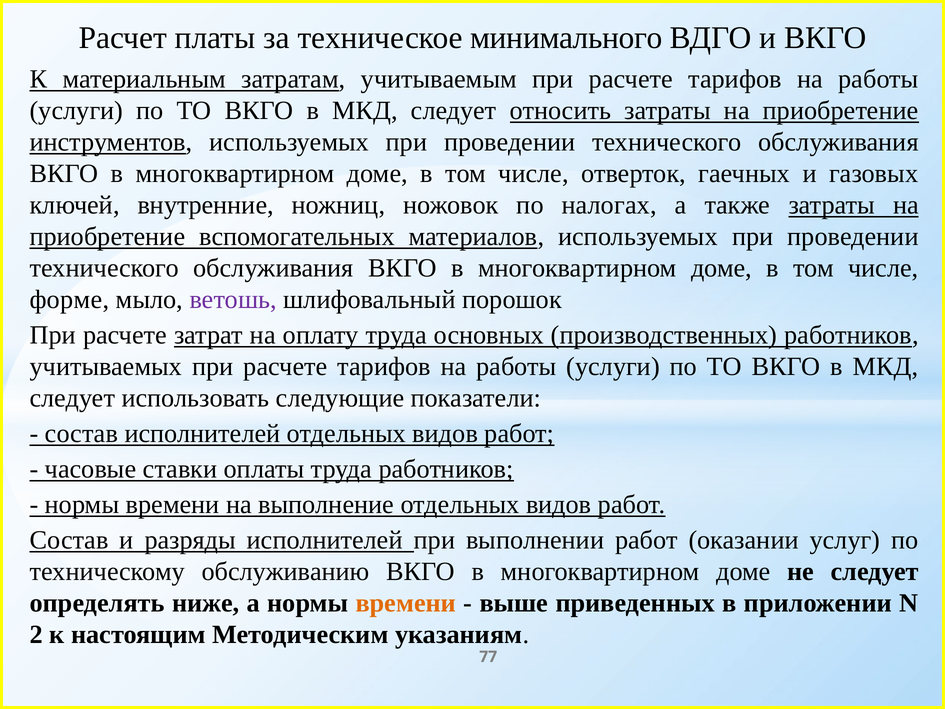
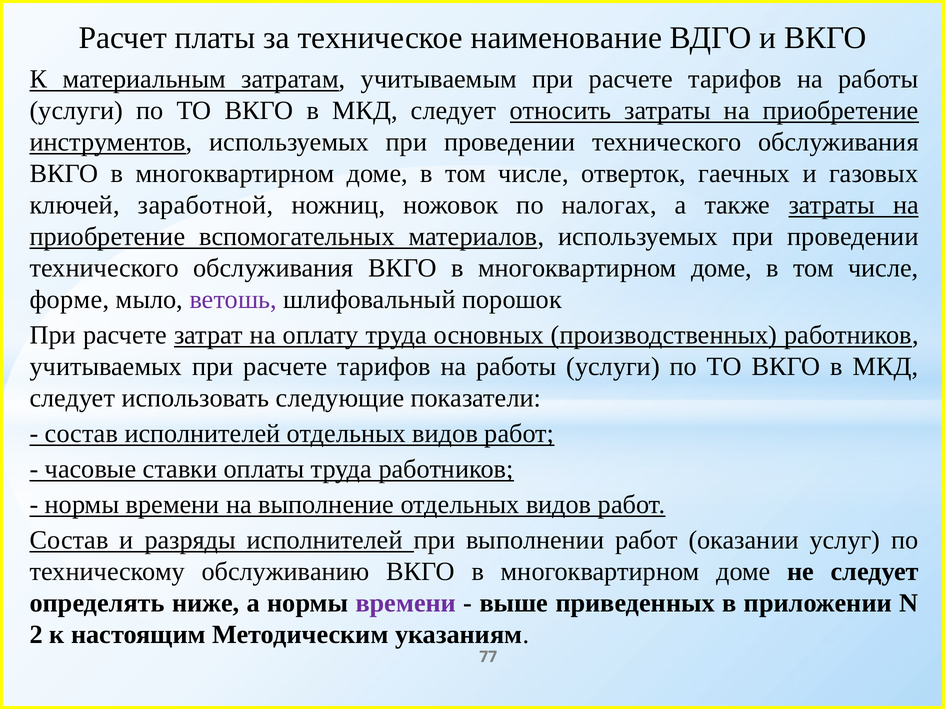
минимального: минимального -> наименование
внутренние: внутренние -> заработной
времени at (406, 603) colour: orange -> purple
